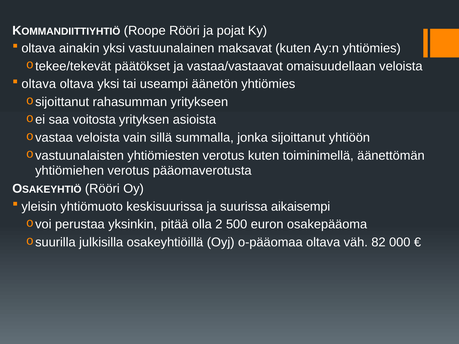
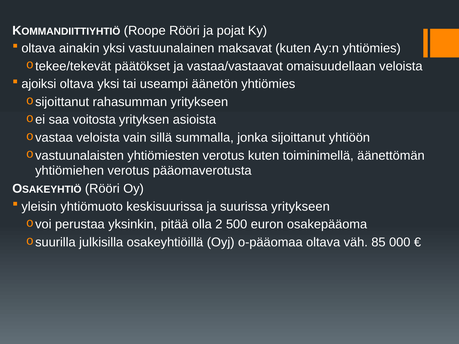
oltava at (39, 84): oltava -> ajoiksi
suurissa aikaisempi: aikaisempi -> yritykseen
82: 82 -> 85
